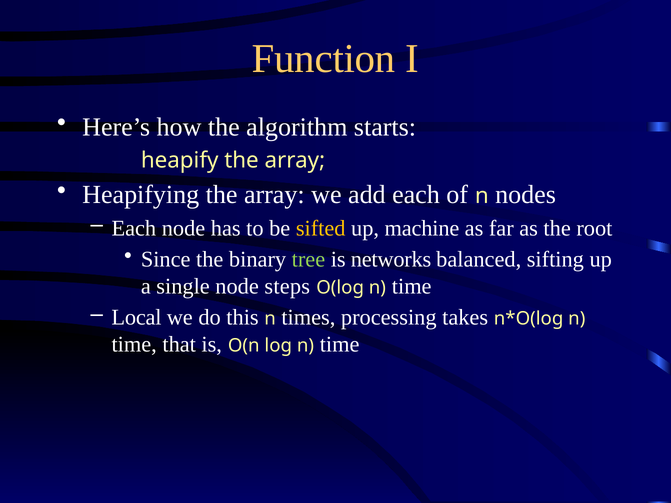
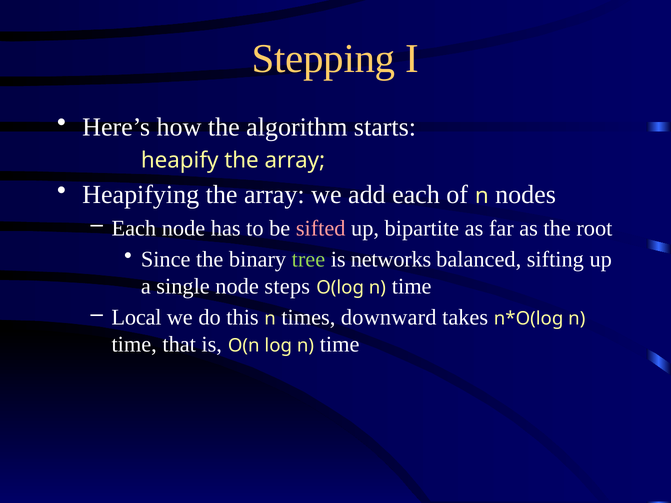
Function: Function -> Stepping
sifted colour: yellow -> pink
machine: machine -> bipartite
processing: processing -> downward
